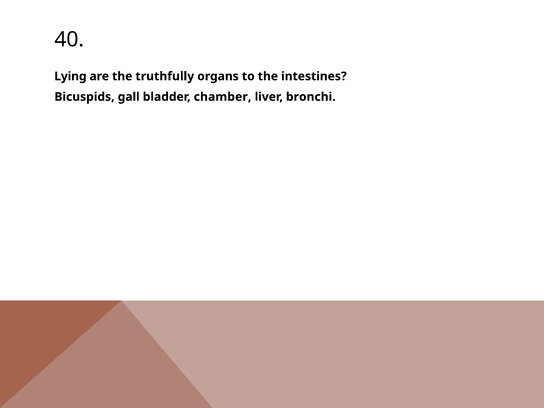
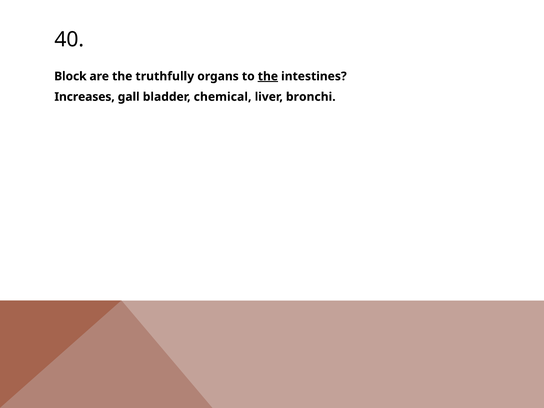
Lying: Lying -> Block
the at (268, 76) underline: none -> present
Bicuspids: Bicuspids -> Increases
chamber: chamber -> chemical
